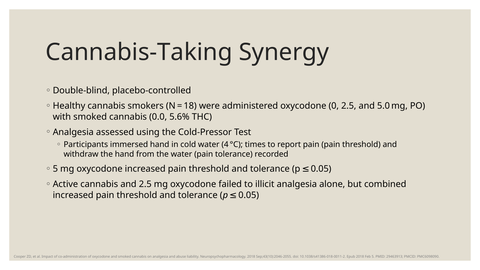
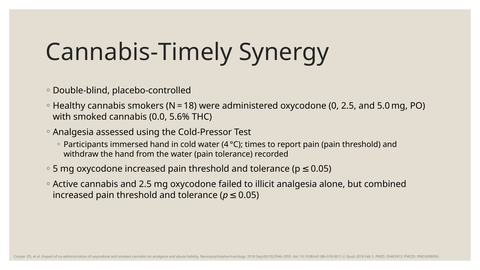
Cannabis-Taking: Cannabis-Taking -> Cannabis-Timely
